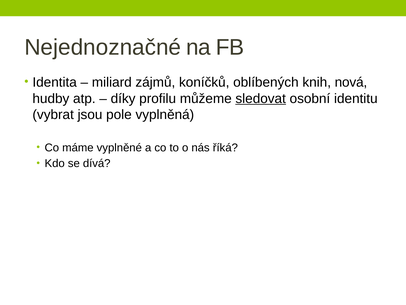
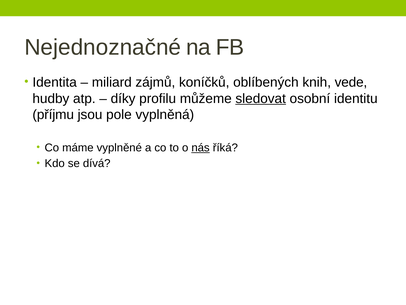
nová: nová -> vede
vybrat: vybrat -> příjmu
nás underline: none -> present
